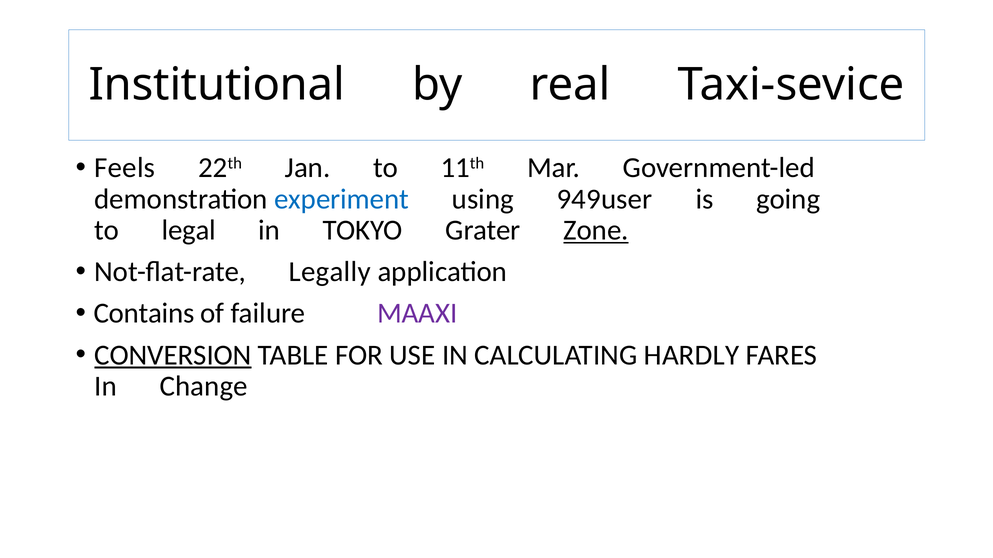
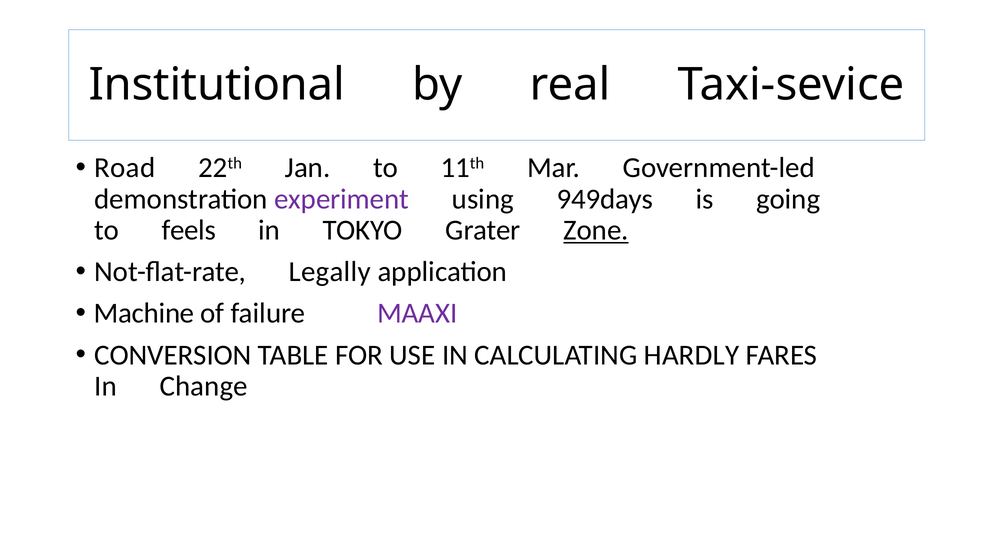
Feels: Feels -> Road
experiment colour: blue -> purple
949user: 949user -> 949days
legal: legal -> feels
Contains: Contains -> Machine
CONVERSION underline: present -> none
